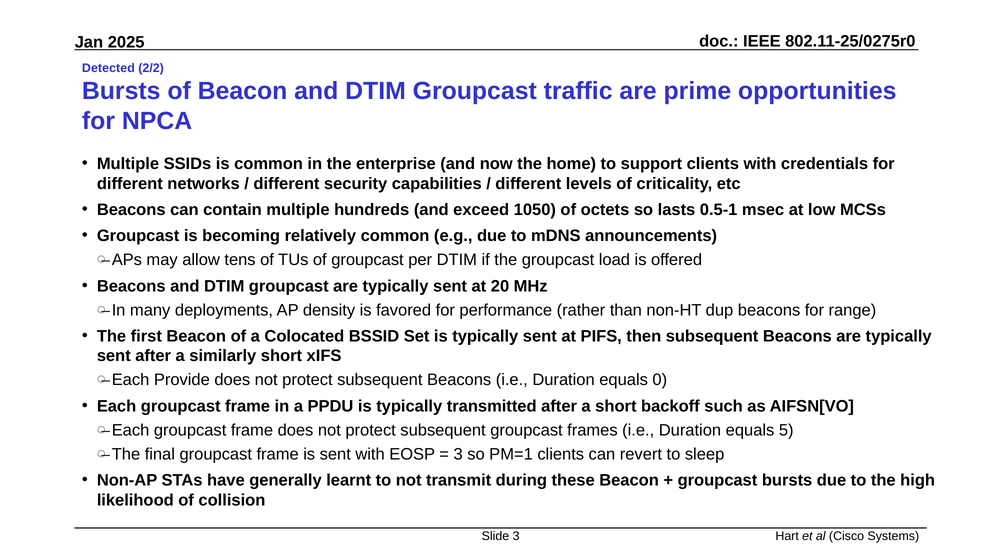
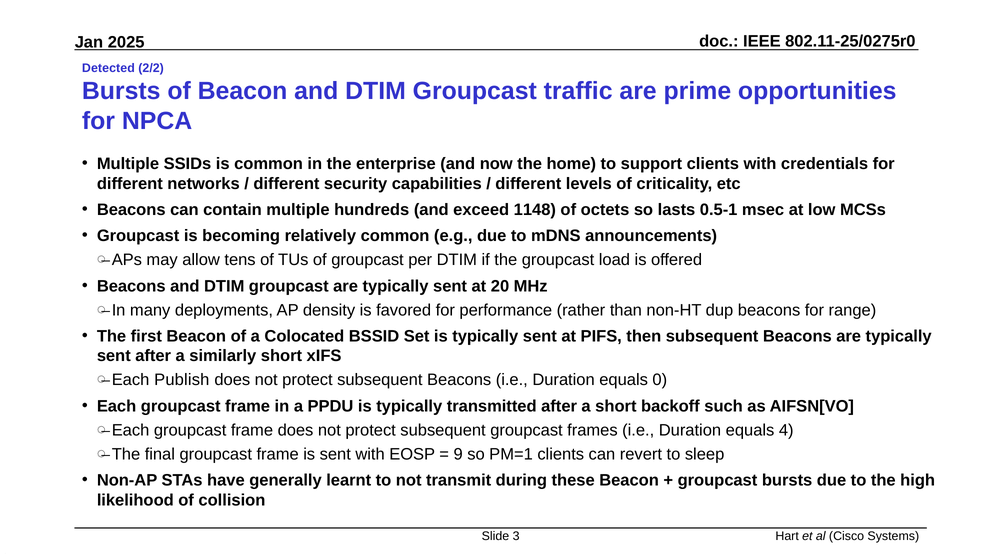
1050: 1050 -> 1148
Provide: Provide -> Publish
5: 5 -> 4
3 at (458, 454): 3 -> 9
